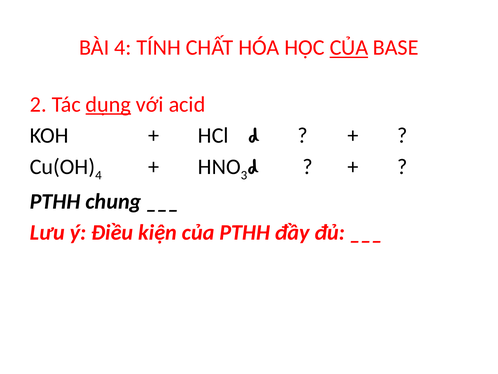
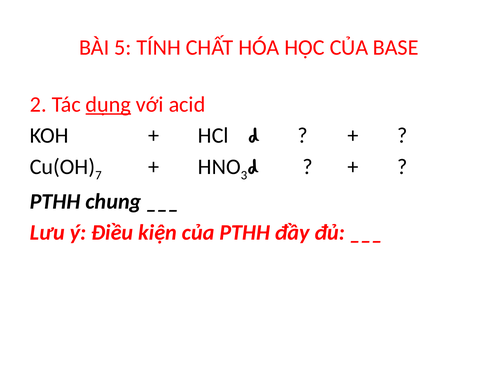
BÀI 4: 4 -> 5
CỦA at (349, 48) underline: present -> none
4 at (98, 175): 4 -> 7
